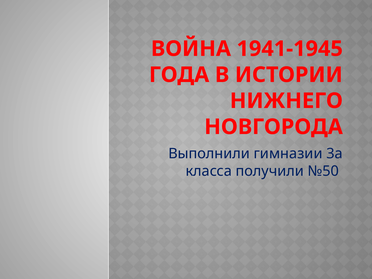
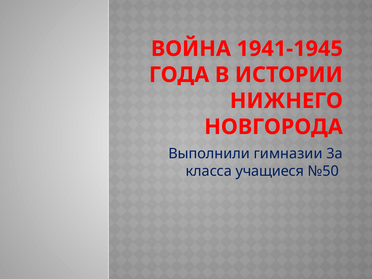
получили: получили -> учащиеся
